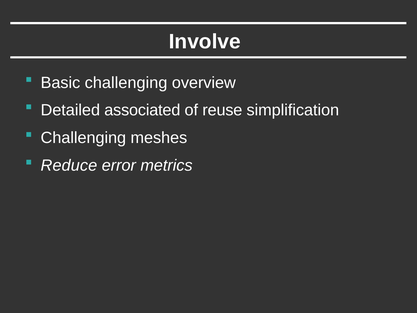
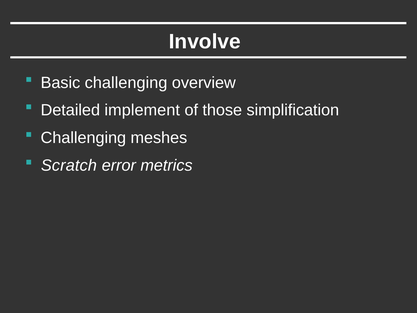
associated: associated -> implement
reuse: reuse -> those
Reduce: Reduce -> Scratch
